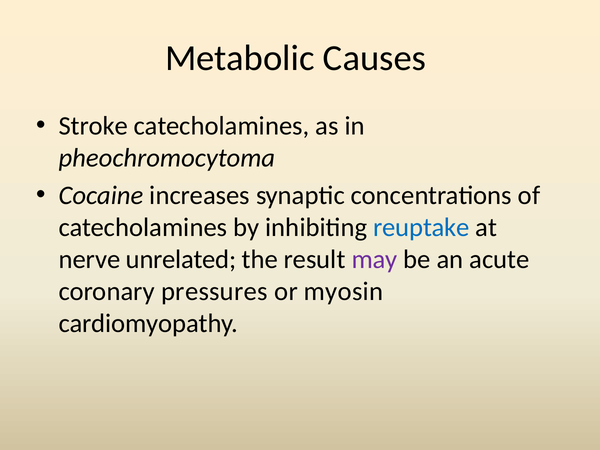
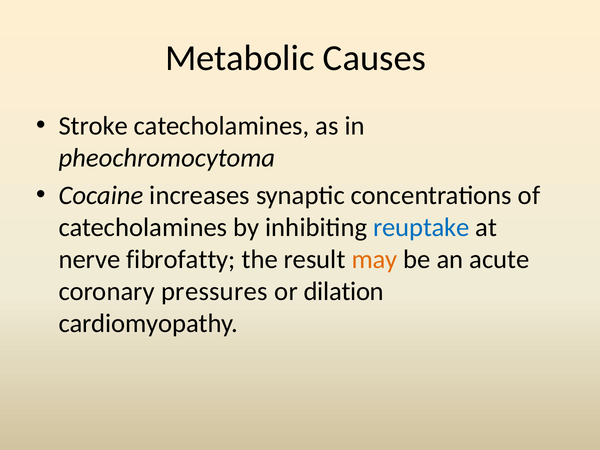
unrelated: unrelated -> fibrofatty
may colour: purple -> orange
myosin: myosin -> dilation
